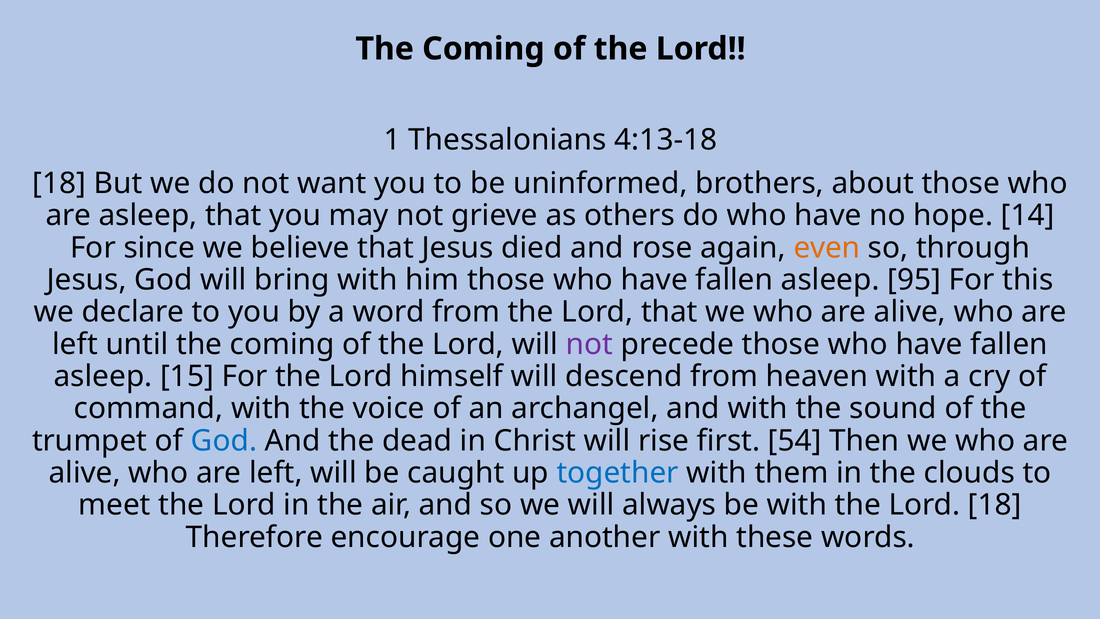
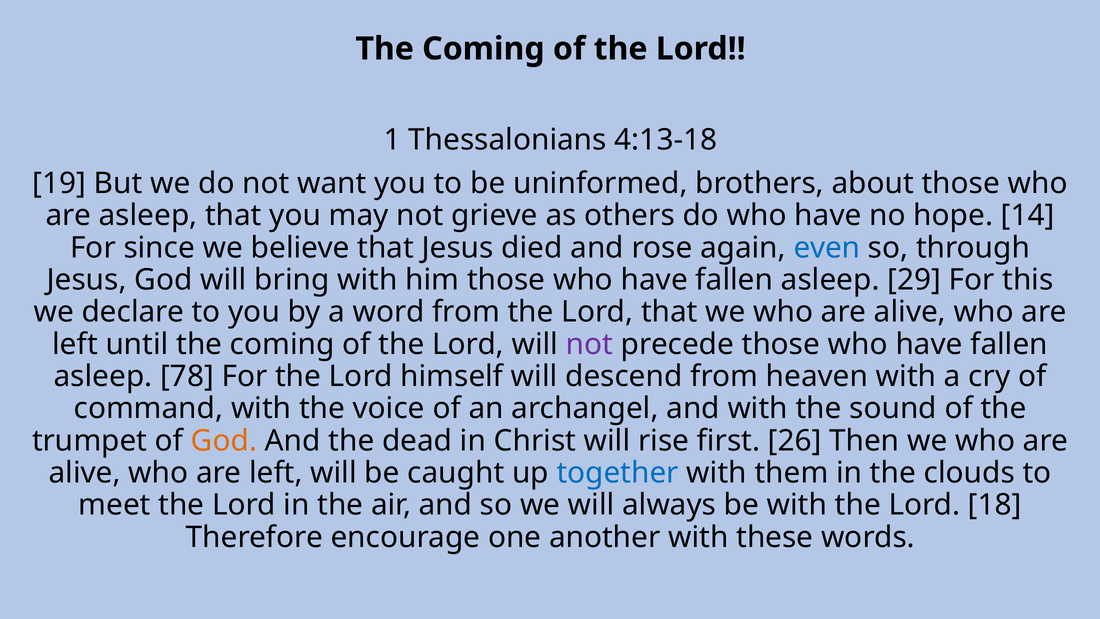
18 at (59, 183): 18 -> 19
even colour: orange -> blue
95: 95 -> 29
15: 15 -> 78
God at (224, 441) colour: blue -> orange
54: 54 -> 26
